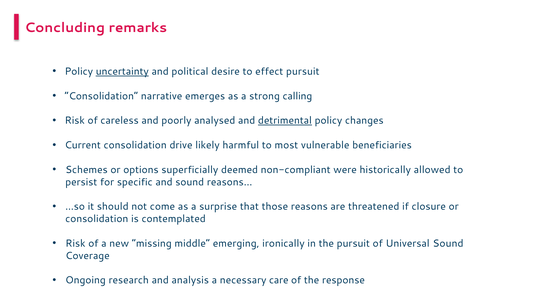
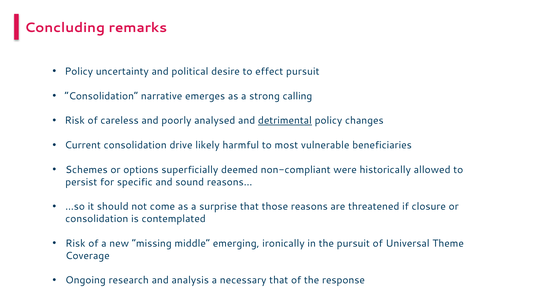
uncertainty underline: present -> none
Universal Sound: Sound -> Theme
necessary care: care -> that
